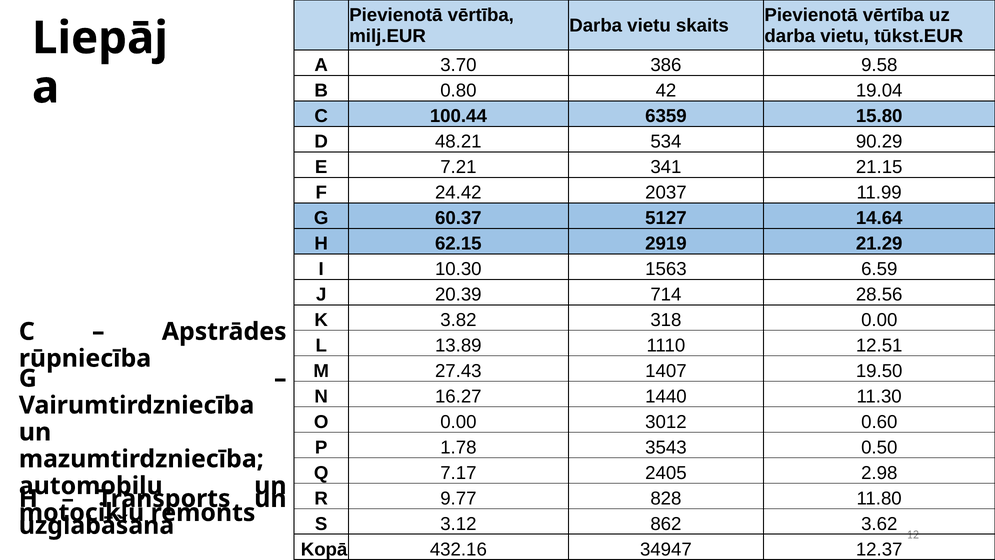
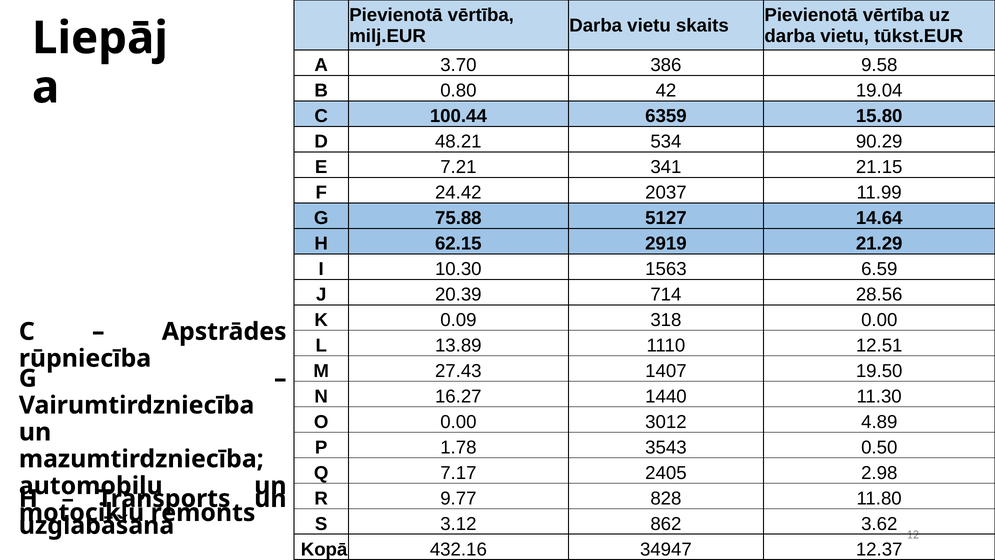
60.37: 60.37 -> 75.88
3.82: 3.82 -> 0.09
0.60: 0.60 -> 4.89
